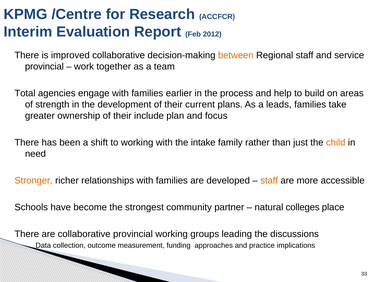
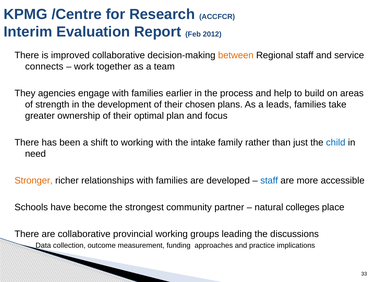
provincial at (44, 66): provincial -> connects
Total: Total -> They
current: current -> chosen
include: include -> optimal
child colour: orange -> blue
staff at (269, 181) colour: orange -> blue
